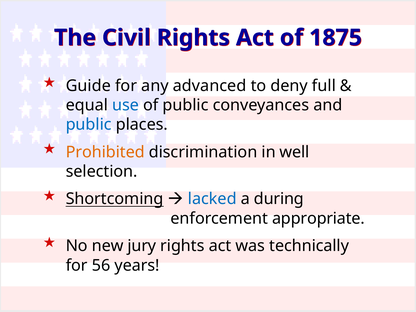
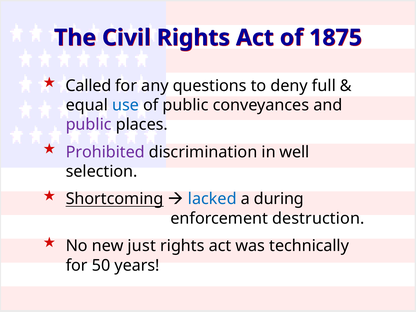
Guide: Guide -> Called
advanced: advanced -> questions
public at (89, 125) colour: blue -> purple
Prohibited colour: orange -> purple
appropriate: appropriate -> destruction
jury: jury -> just
56: 56 -> 50
